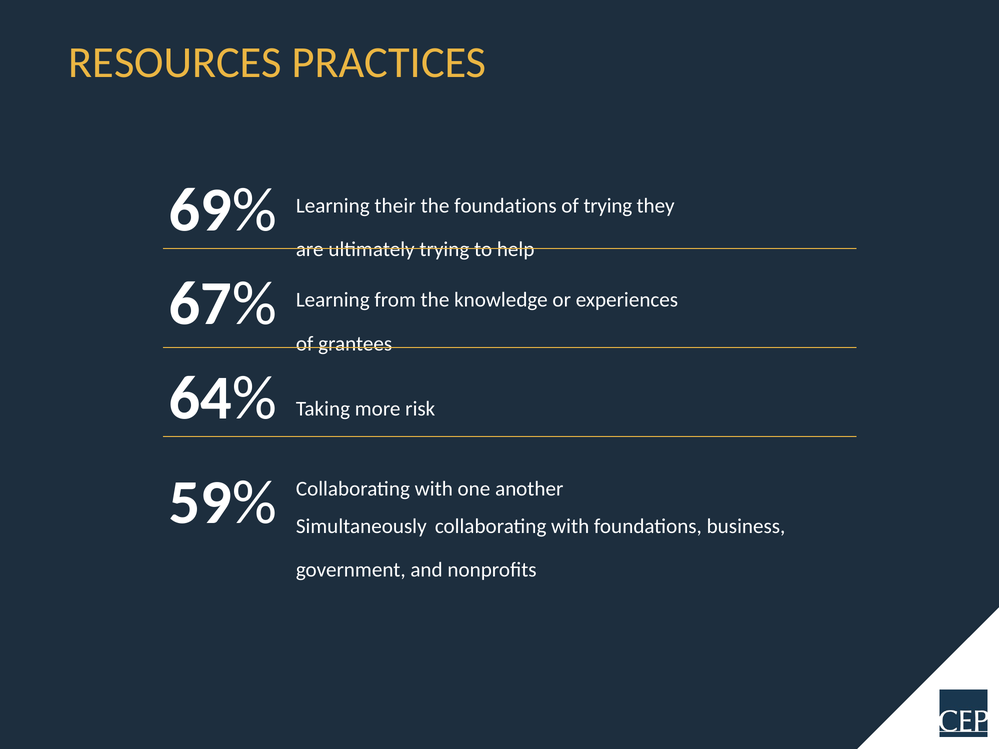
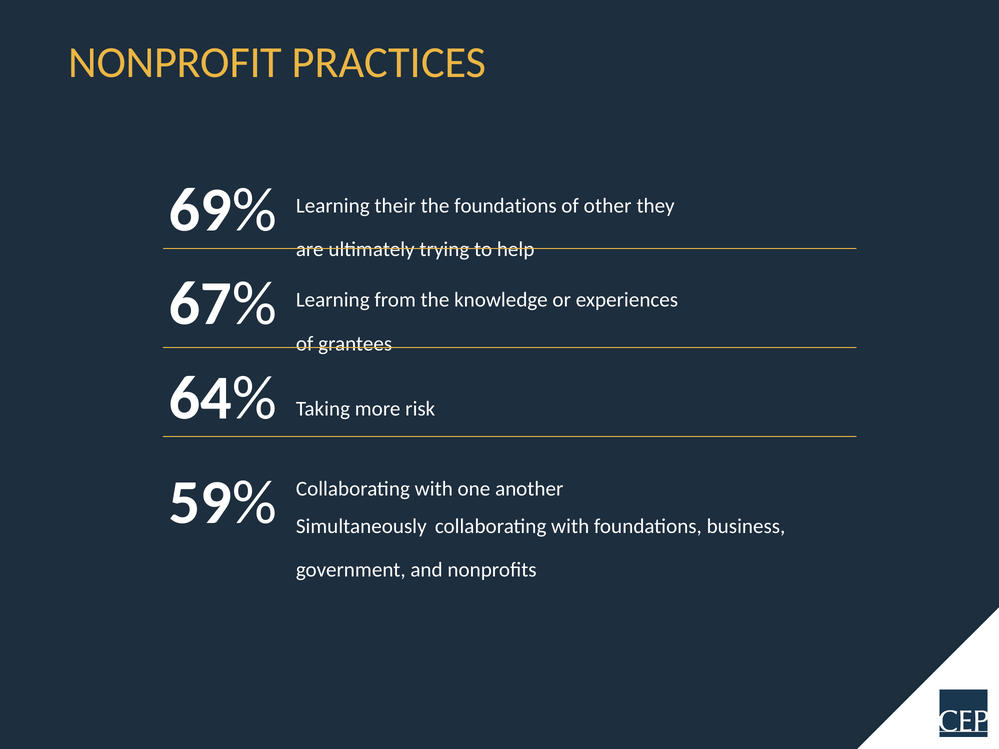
RESOURCES: RESOURCES -> NONPROFIT
of trying: trying -> other
